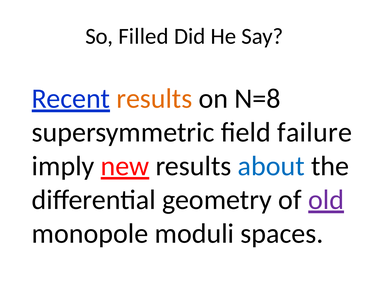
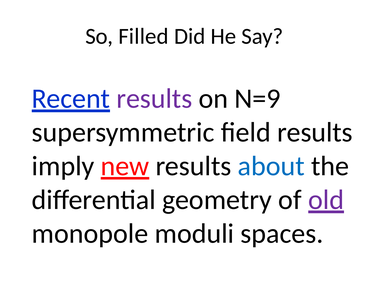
results at (154, 99) colour: orange -> purple
N=8: N=8 -> N=9
field failure: failure -> results
